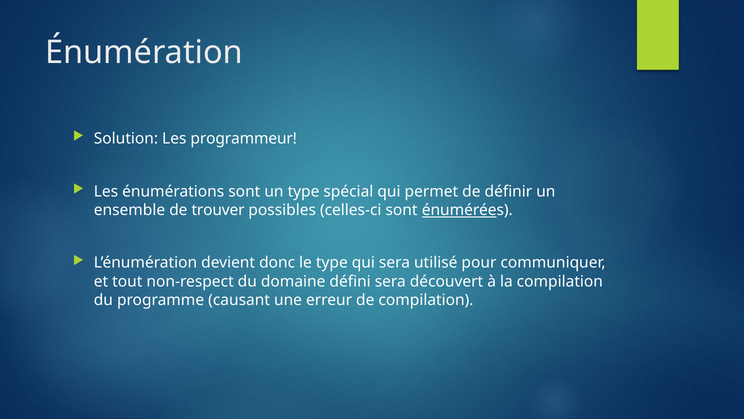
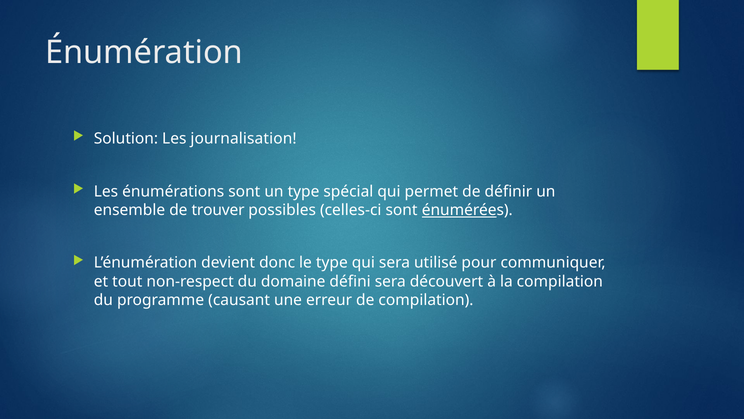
programmeur: programmeur -> journalisation
